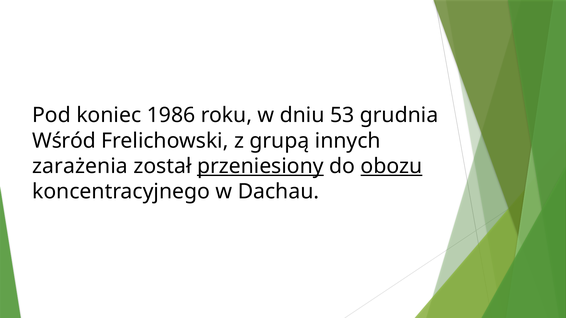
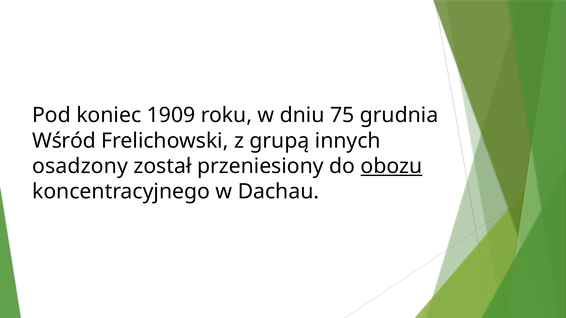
1986: 1986 -> 1909
53: 53 -> 75
zarażenia: zarażenia -> osadzony
przeniesiony underline: present -> none
